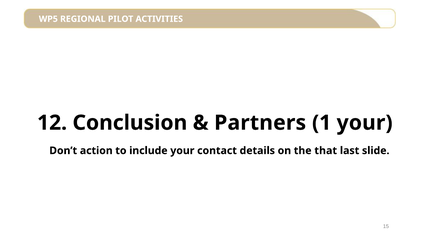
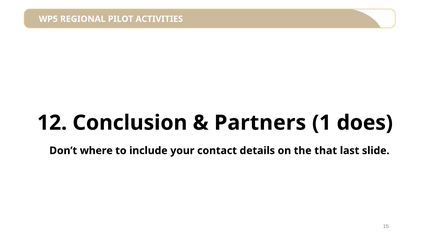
1 your: your -> does
action: action -> where
